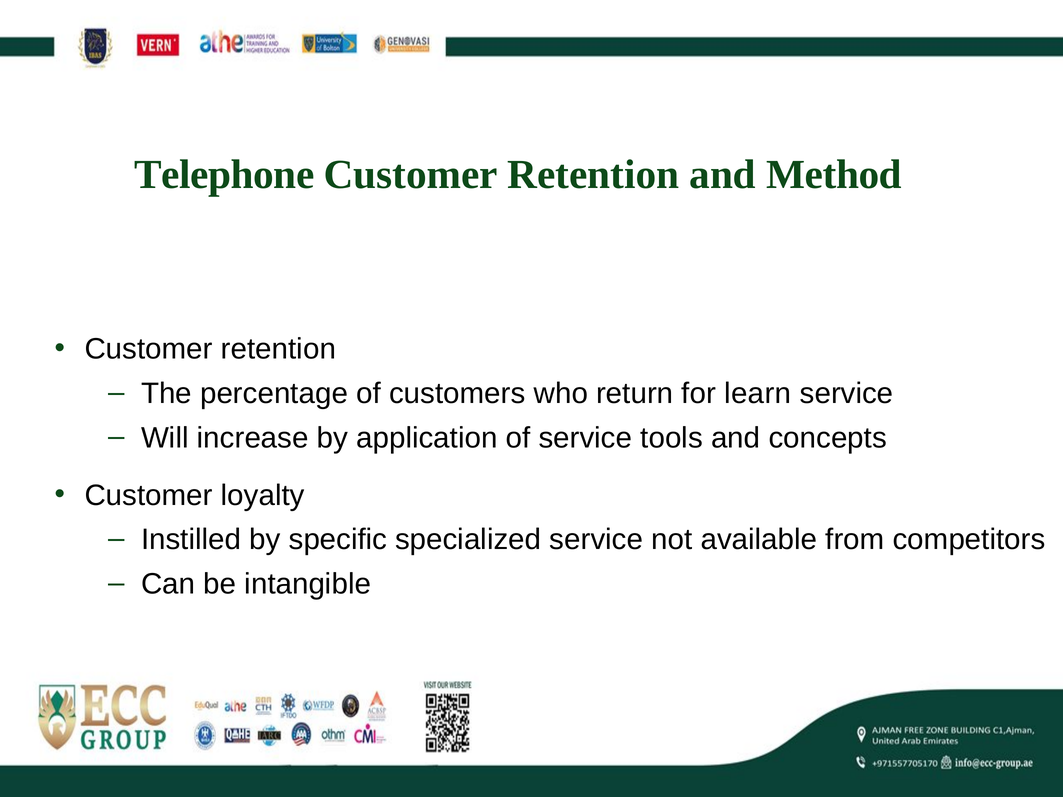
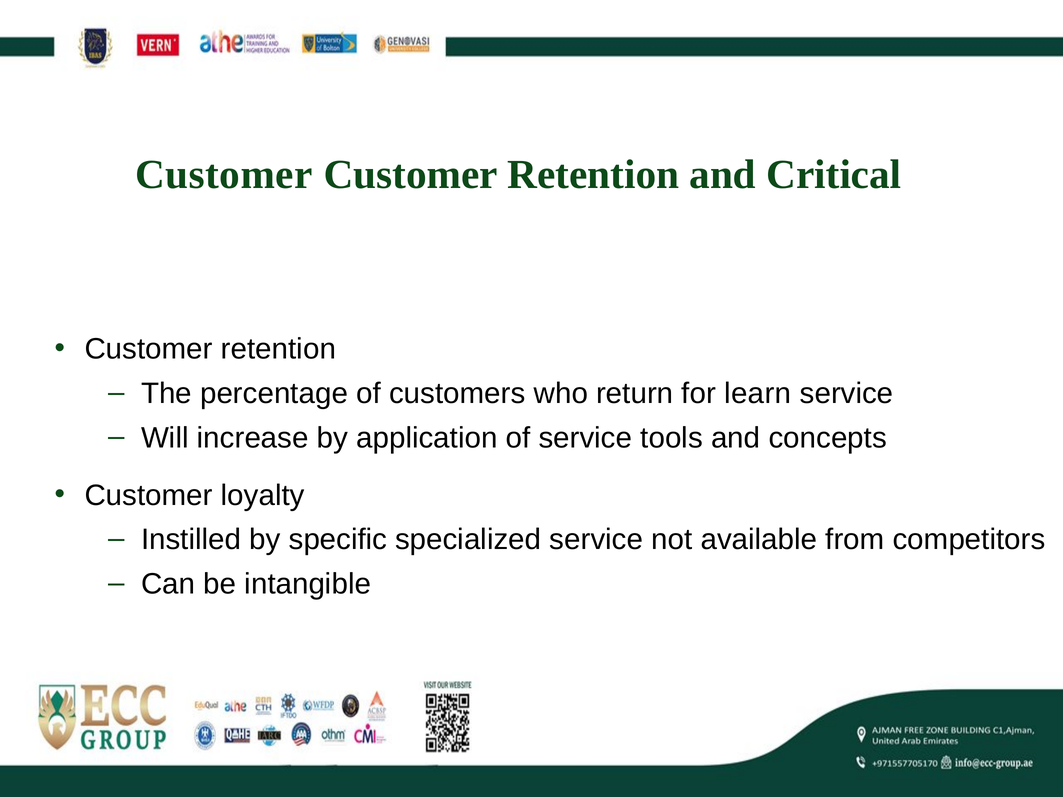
Telephone at (224, 175): Telephone -> Customer
Method: Method -> Critical
